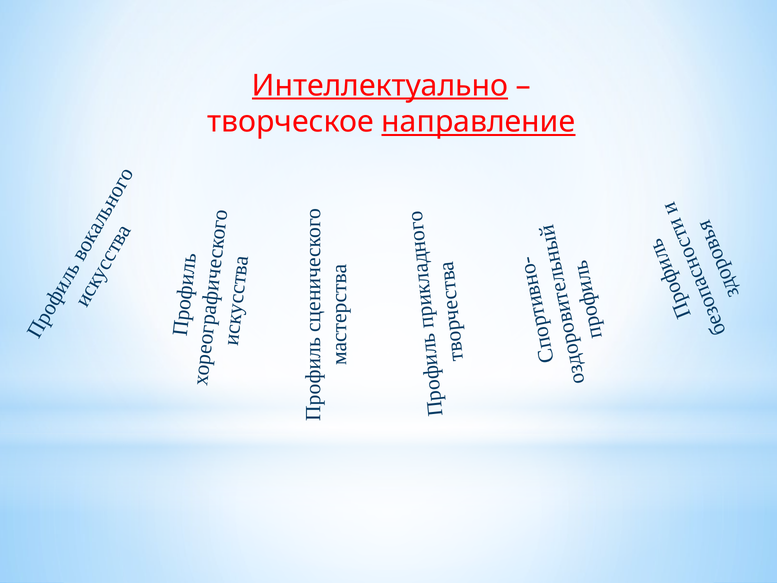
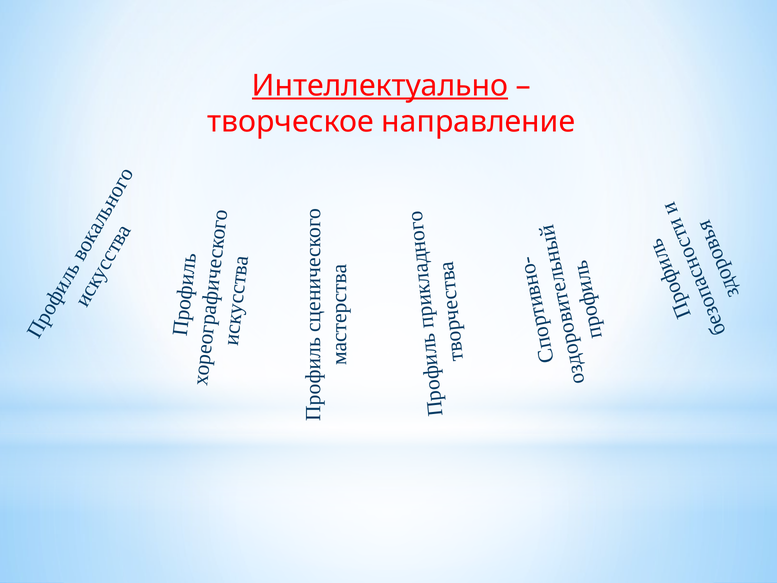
направление underline: present -> none
